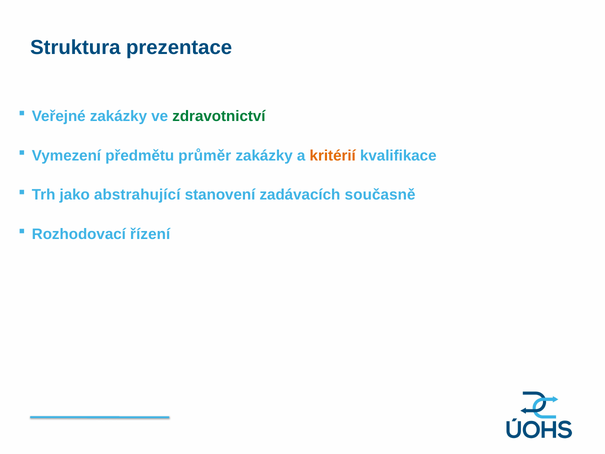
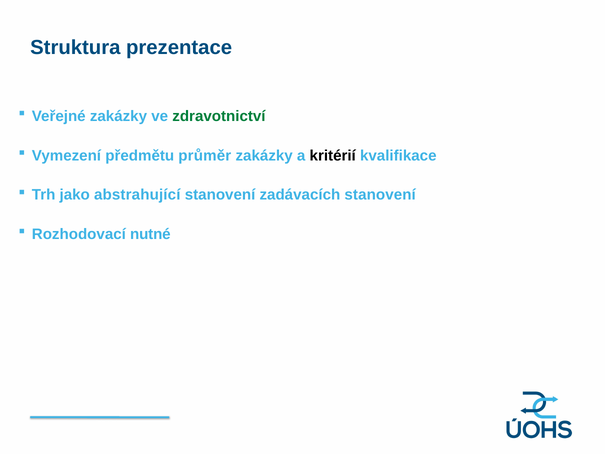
kritérií colour: orange -> black
zadávacích současně: současně -> stanovení
řízení: řízení -> nutné
